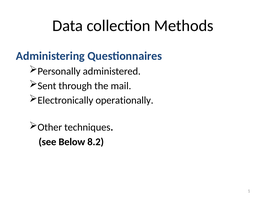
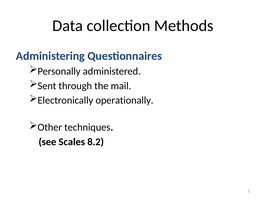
Below: Below -> Scales
